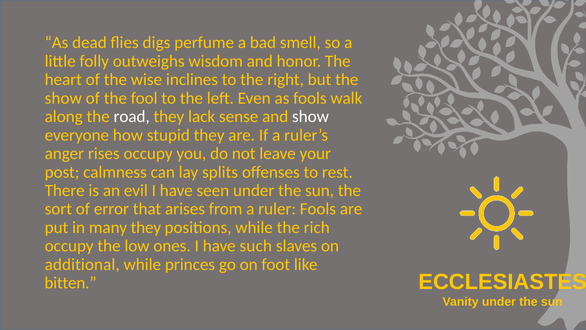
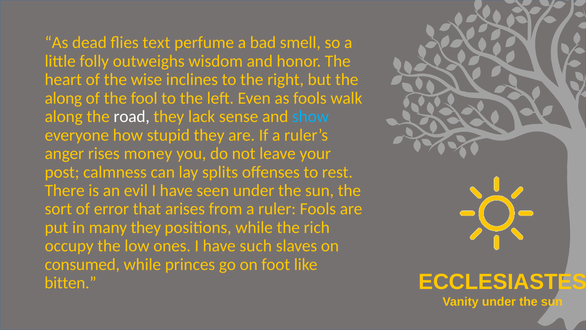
digs: digs -> text
show at (63, 98): show -> along
show at (310, 116) colour: white -> light blue
rises occupy: occupy -> money
additional: additional -> consumed
